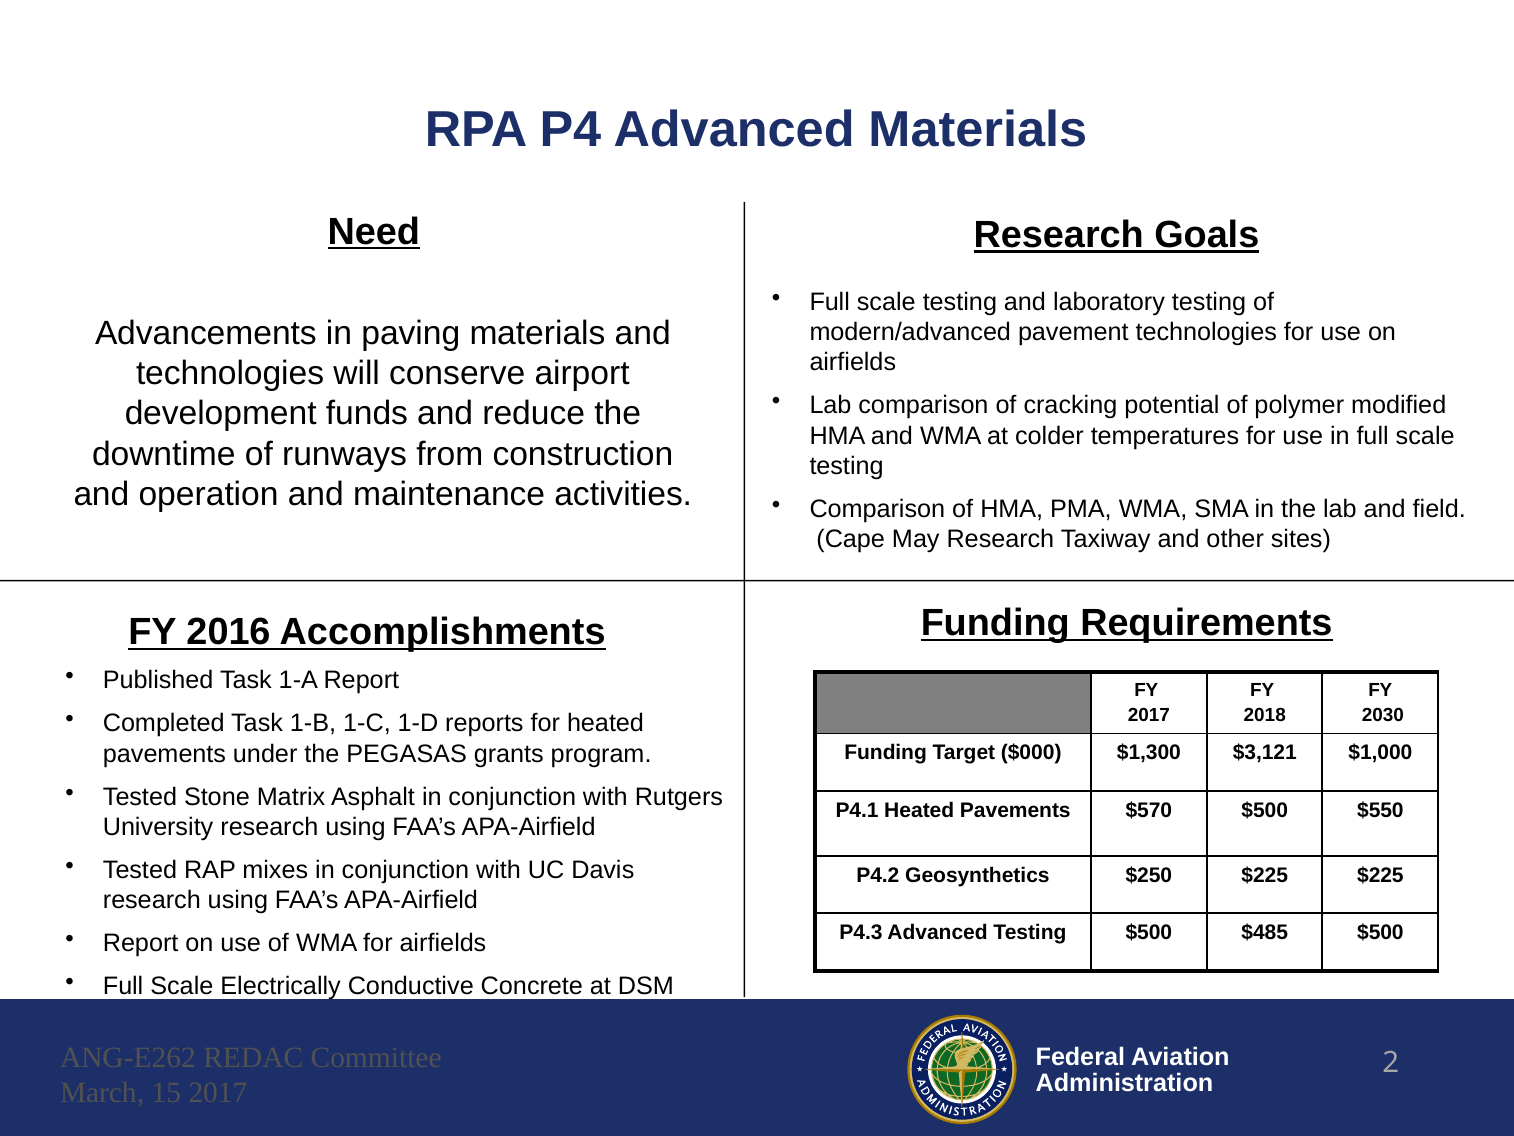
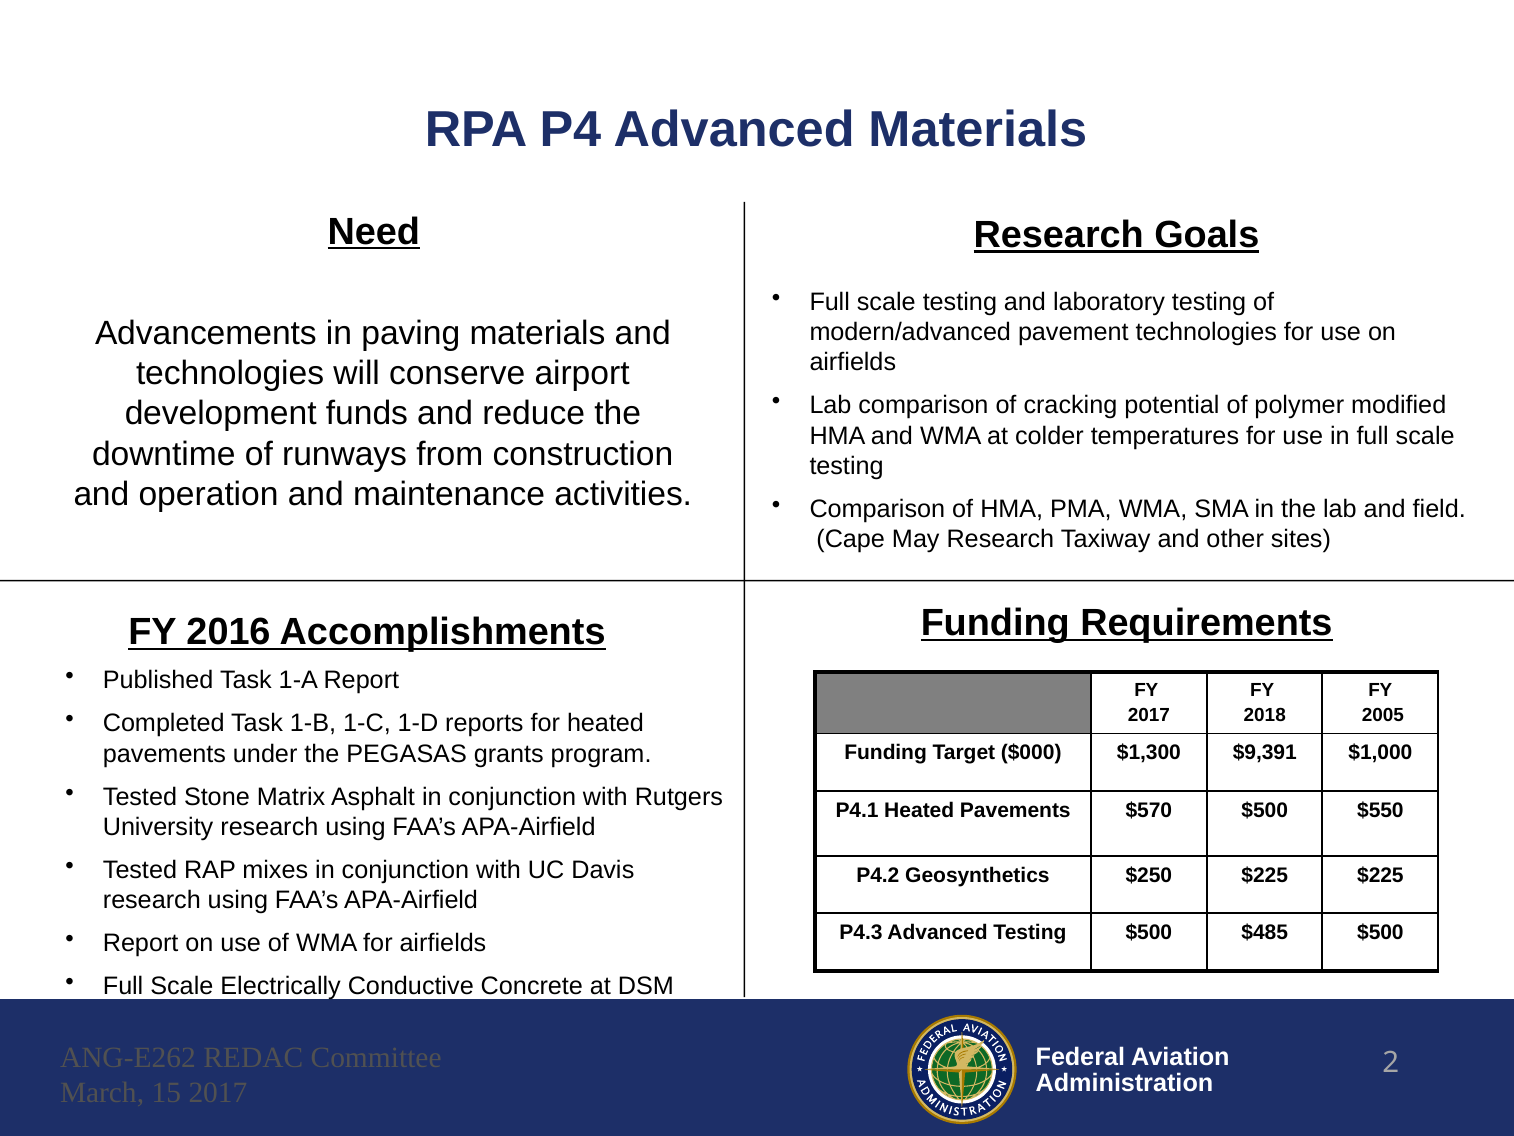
2030: 2030 -> 2005
$3,121: $3,121 -> $9,391
